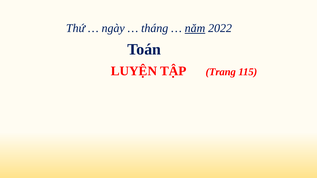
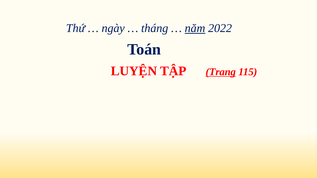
Trang underline: none -> present
